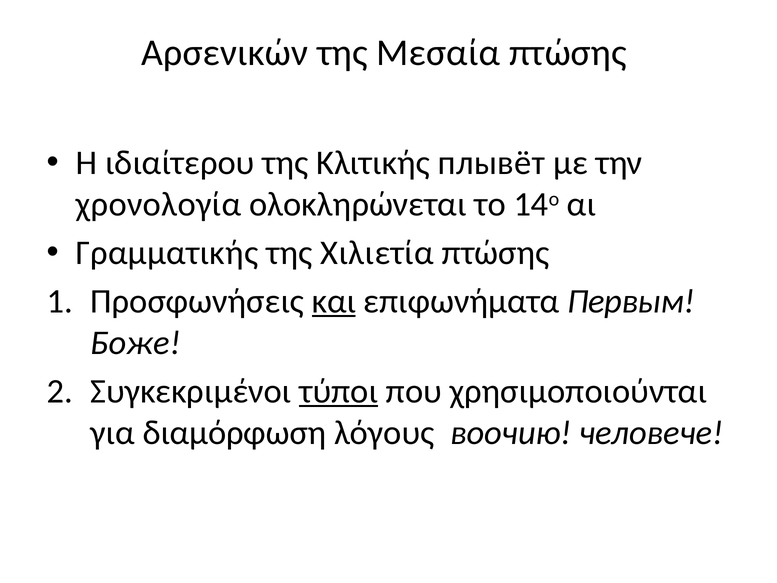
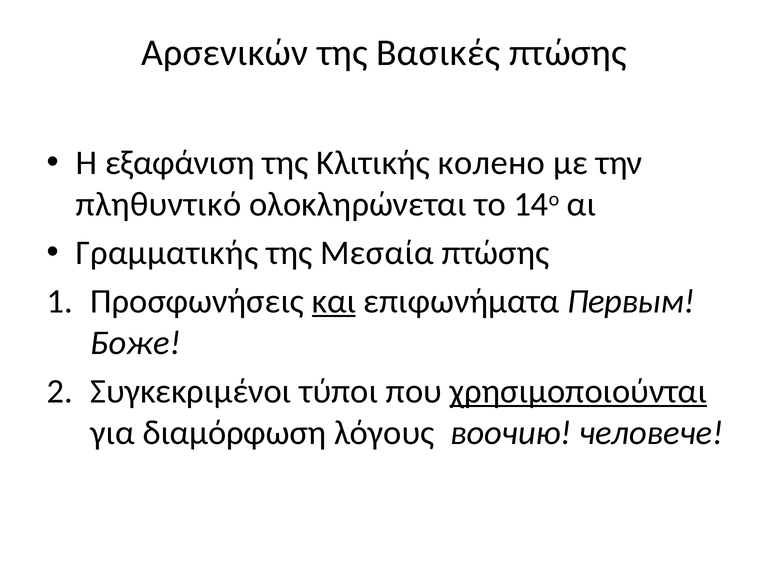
Μεσαία: Μεσαία -> Βασικές
ιδιαίτερου: ιδιαίτερου -> εξαφάνιση
плывёт: плывёт -> колено
χρονολογία: χρονολογία -> πληθυντικό
Χιλιετία: Χιλιετία -> Μεσαία
τύποι underline: present -> none
χρησιμοποιούνται underline: none -> present
